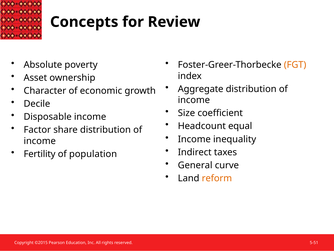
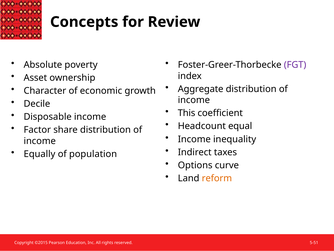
FGT colour: orange -> purple
Size: Size -> This
Fertility: Fertility -> Equally
General: General -> Options
